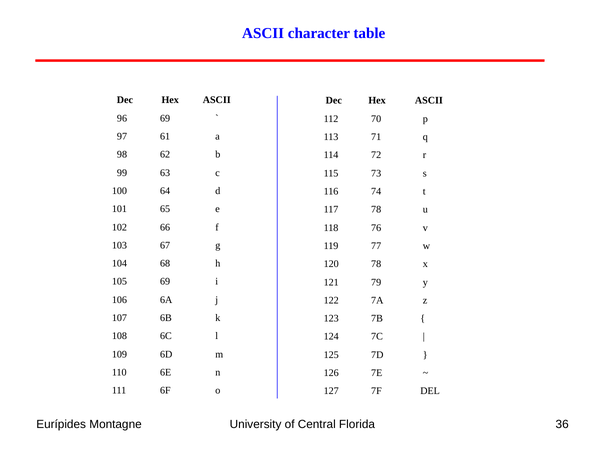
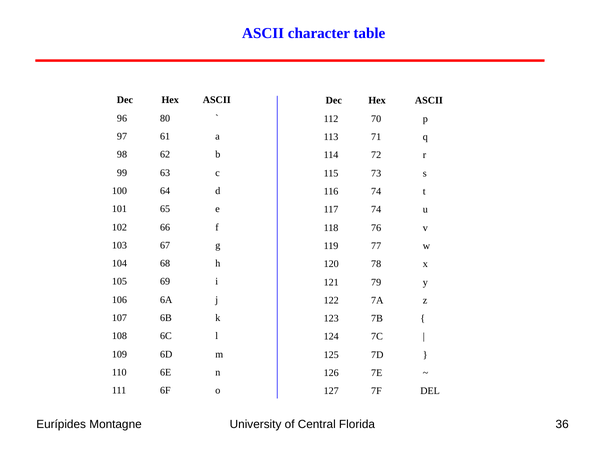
96 69: 69 -> 80
117 78: 78 -> 74
